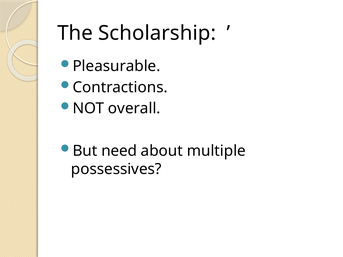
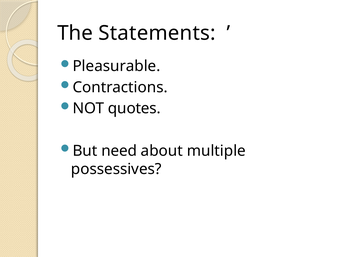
Scholarship: Scholarship -> Statements
overall: overall -> quotes
